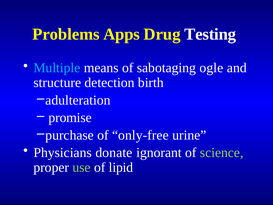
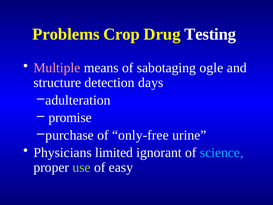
Apps: Apps -> Crop
Multiple colour: light blue -> pink
birth: birth -> days
donate: donate -> limited
science colour: light green -> light blue
lipid: lipid -> easy
